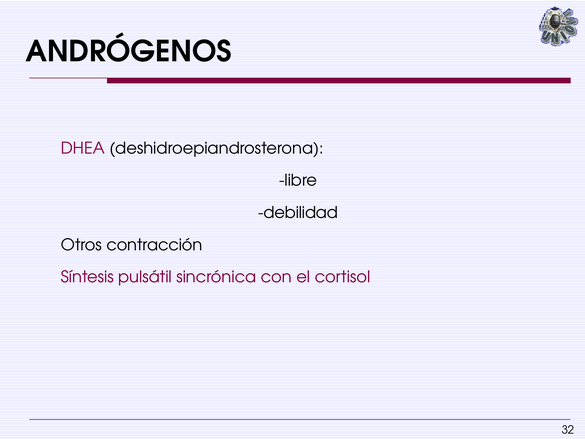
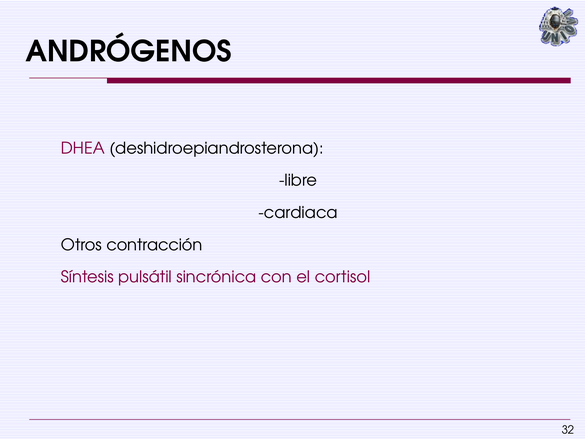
debilidad: debilidad -> cardiaca
